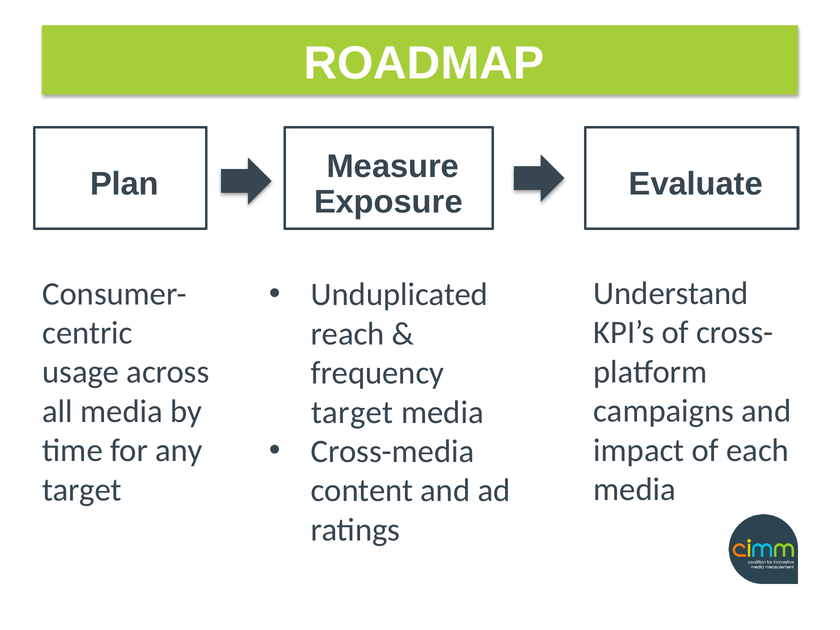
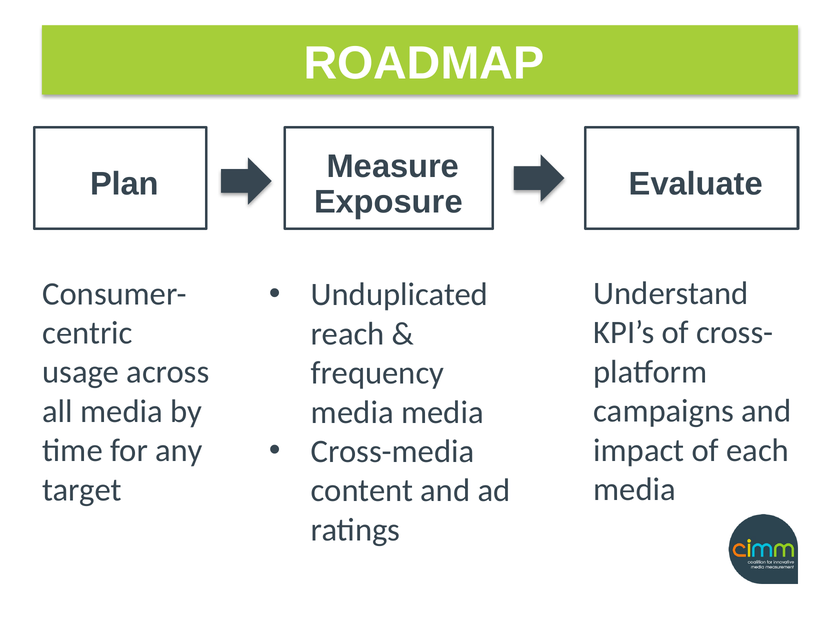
target at (352, 412): target -> media
